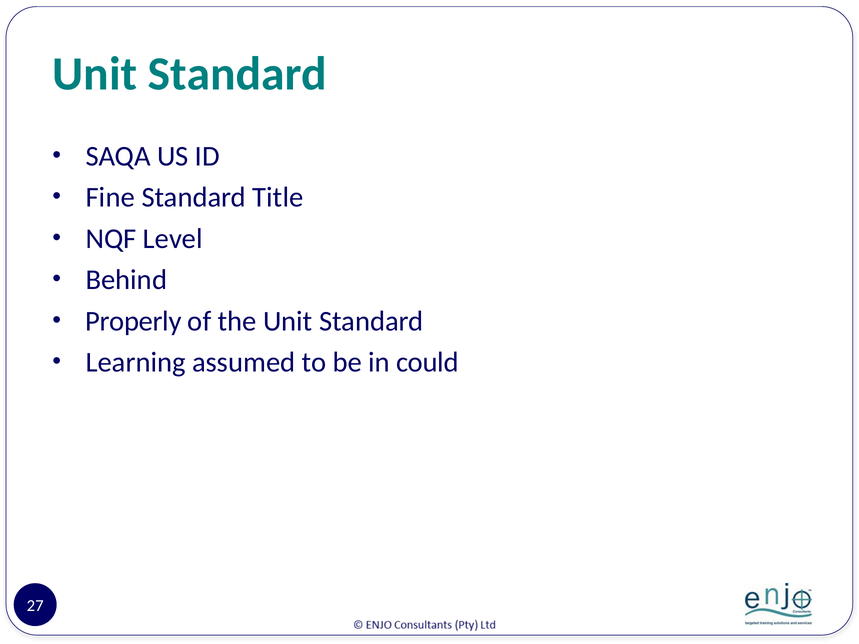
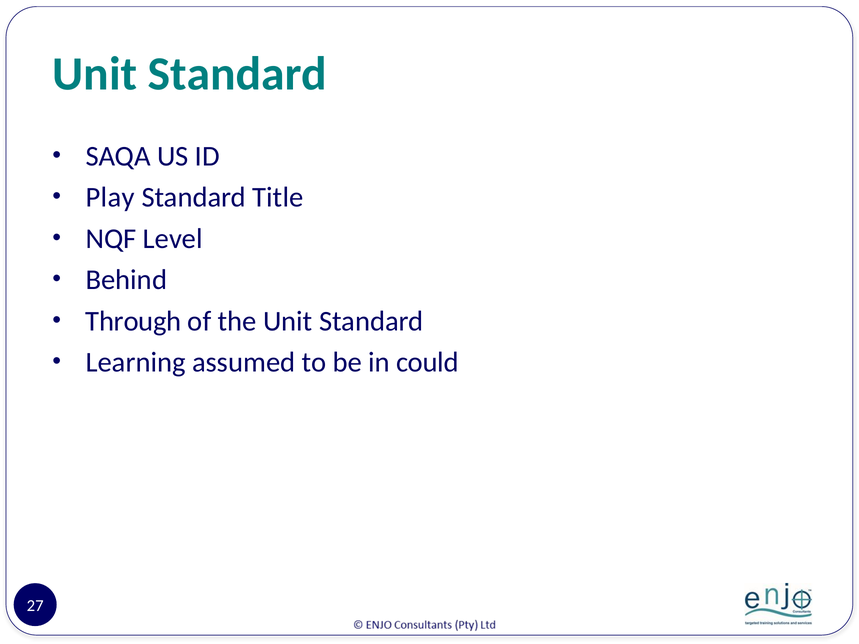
Fine: Fine -> Play
Properly: Properly -> Through
